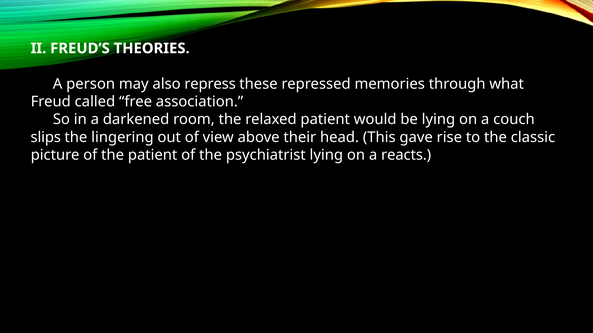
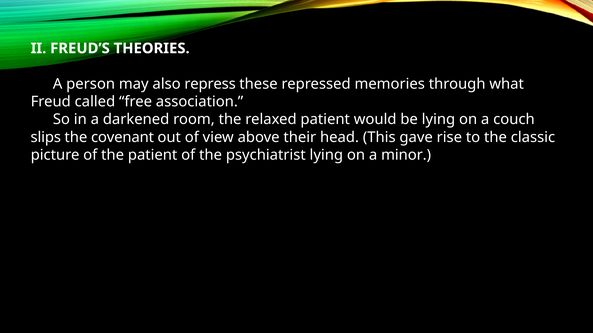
lingering: lingering -> covenant
reacts: reacts -> minor
